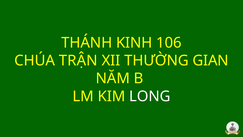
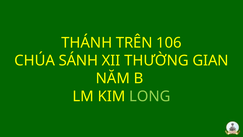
KINH: KINH -> TRÊN
TRẬN: TRẬN -> SÁNH
LONG colour: white -> light green
